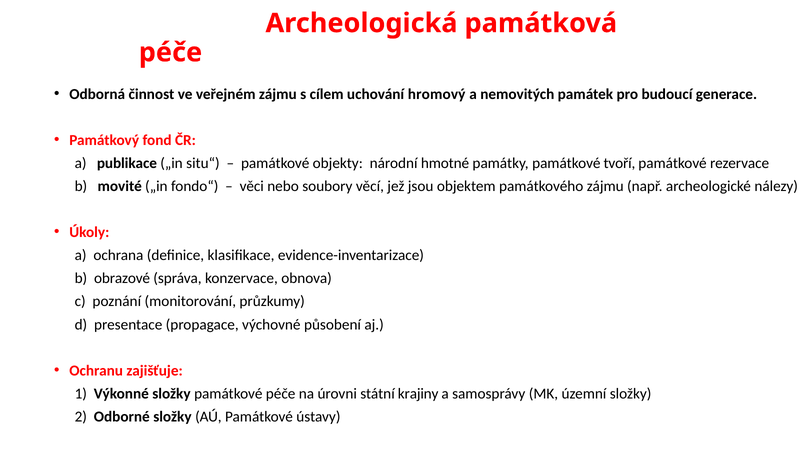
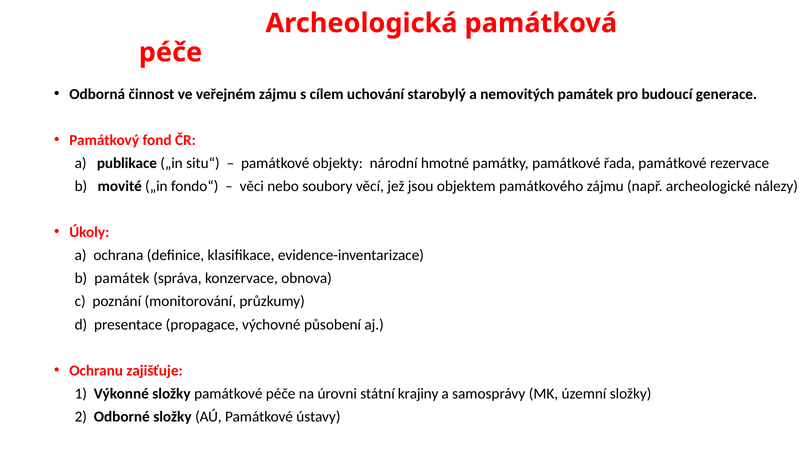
hromový: hromový -> starobylý
tvoří: tvoří -> řada
b obrazové: obrazové -> památek
